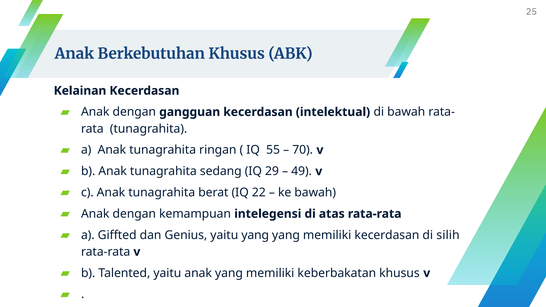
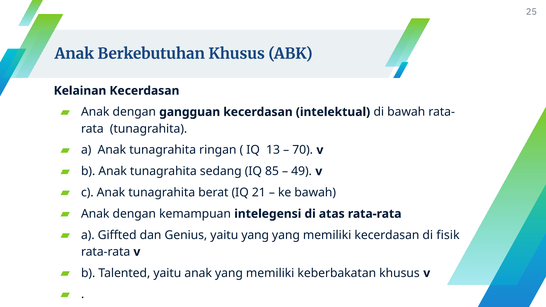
55: 55 -> 13
29: 29 -> 85
22: 22 -> 21
silih: silih -> fisik
